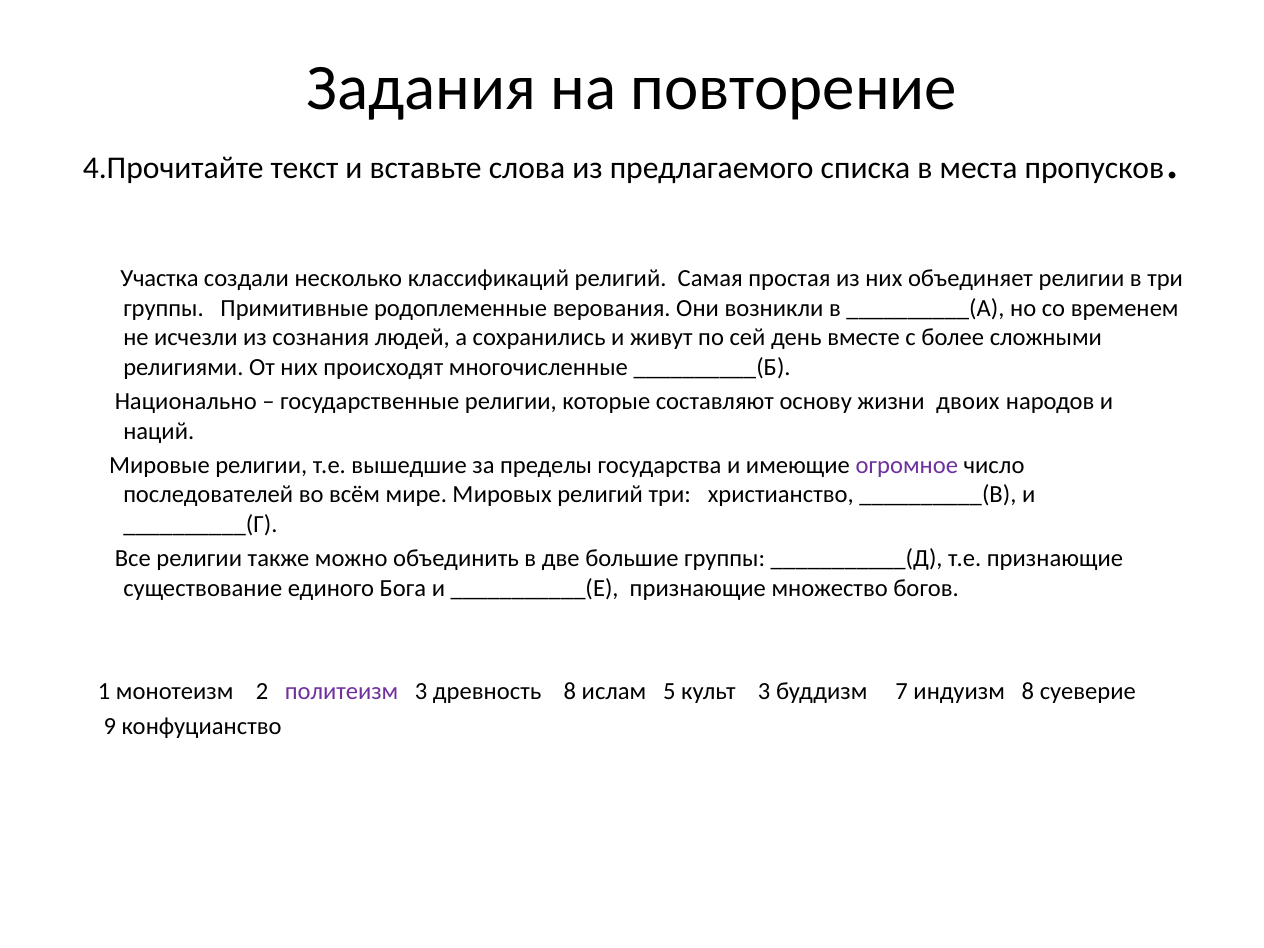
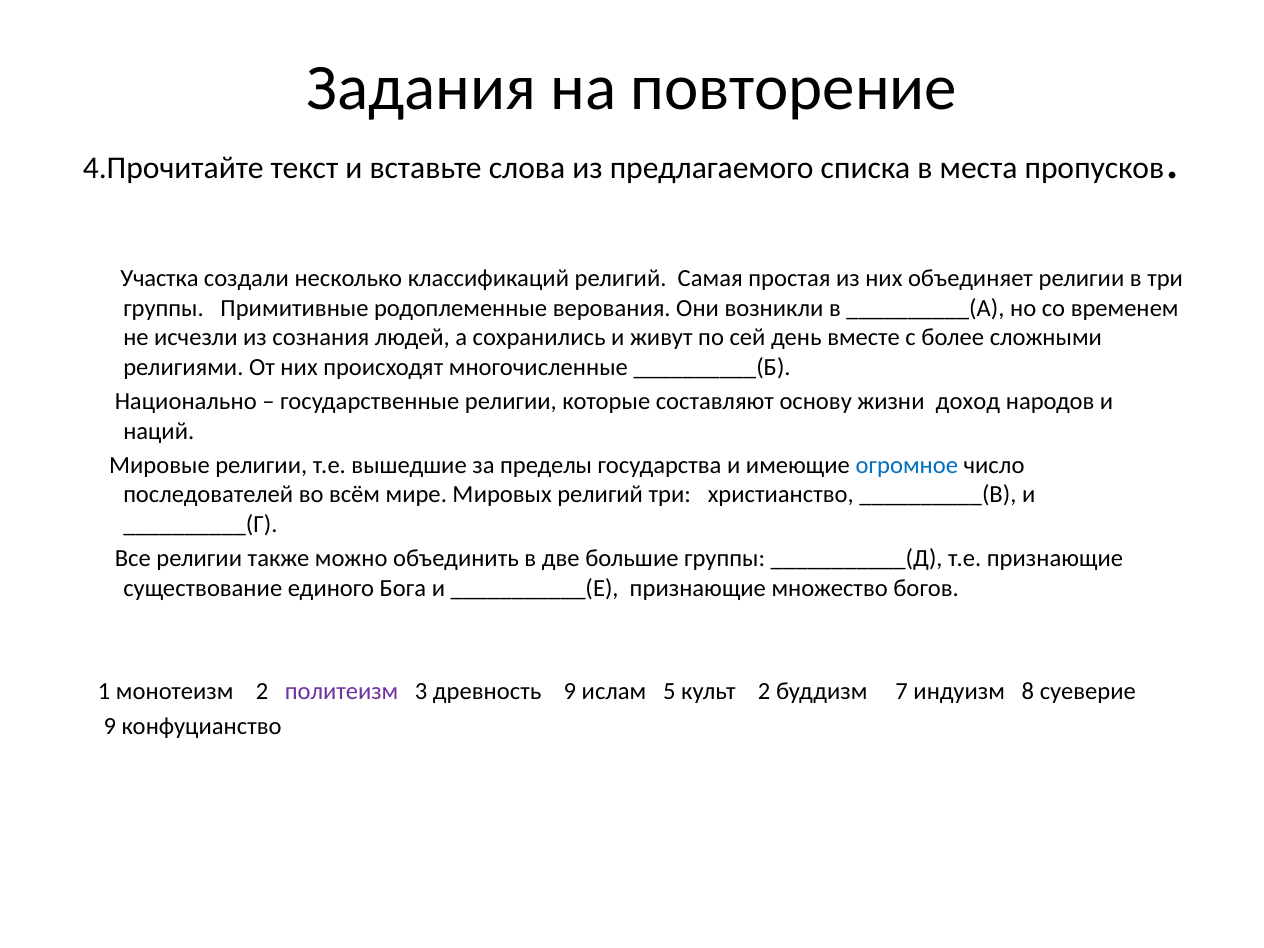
двоих: двоих -> доход
огромное colour: purple -> blue
древность 8: 8 -> 9
культ 3: 3 -> 2
